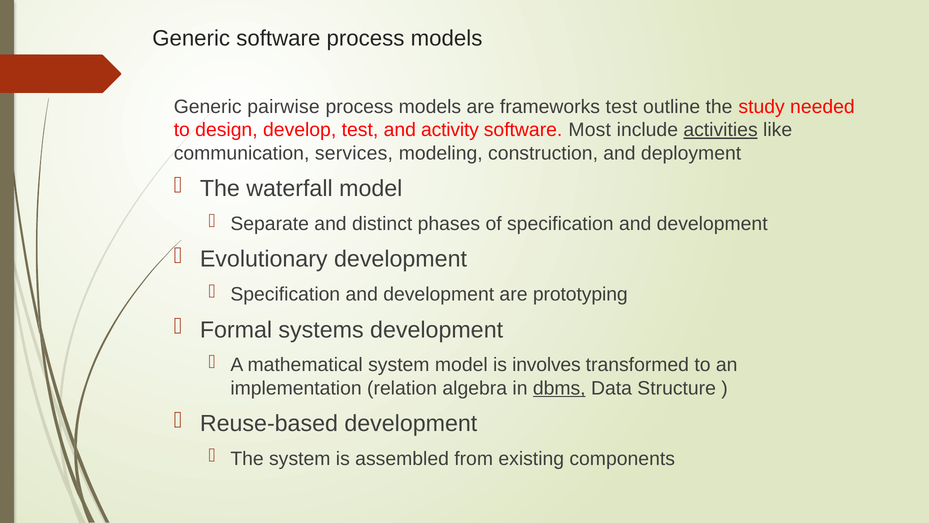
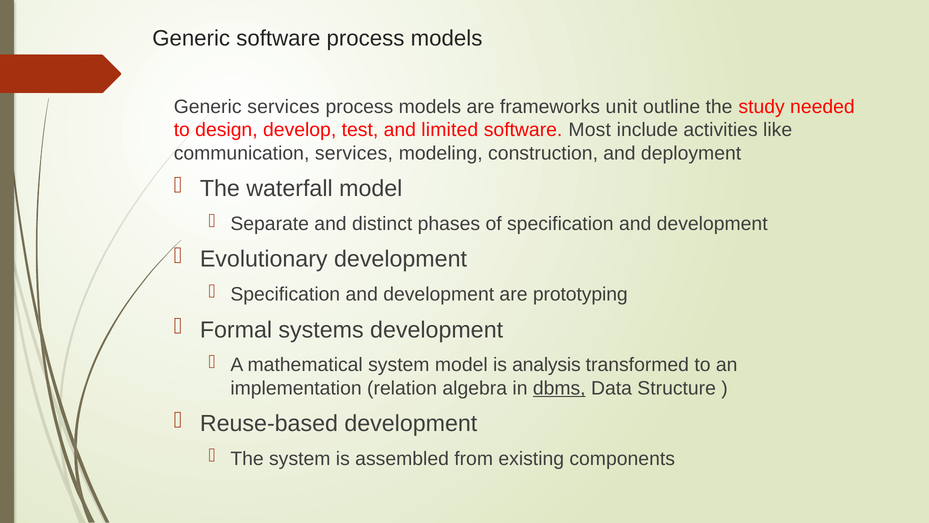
Generic pairwise: pairwise -> services
frameworks test: test -> unit
activity: activity -> limited
activities underline: present -> none
involves: involves -> analysis
